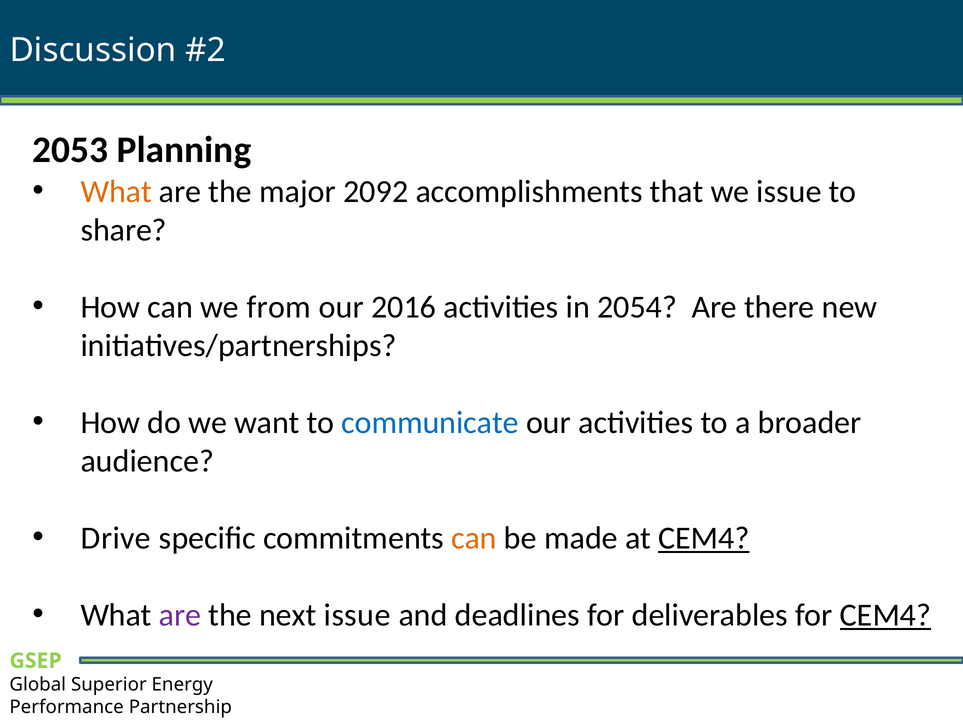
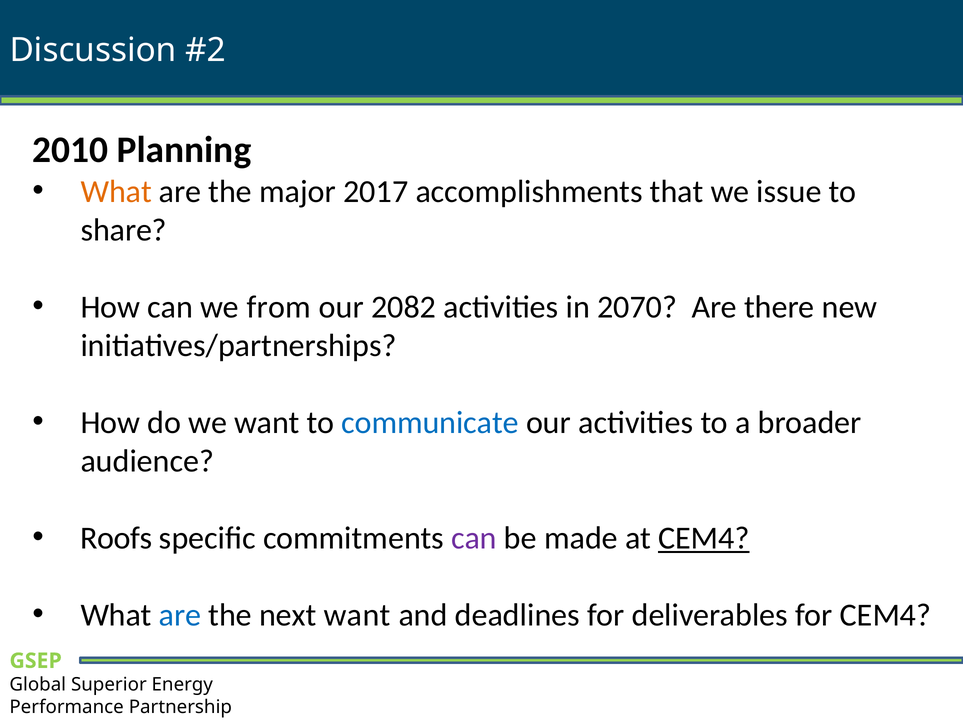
2053: 2053 -> 2010
2092: 2092 -> 2017
2016: 2016 -> 2082
2054: 2054 -> 2070
Drive: Drive -> Roofs
can at (474, 538) colour: orange -> purple
are at (180, 615) colour: purple -> blue
next issue: issue -> want
CEM4 at (885, 615) underline: present -> none
